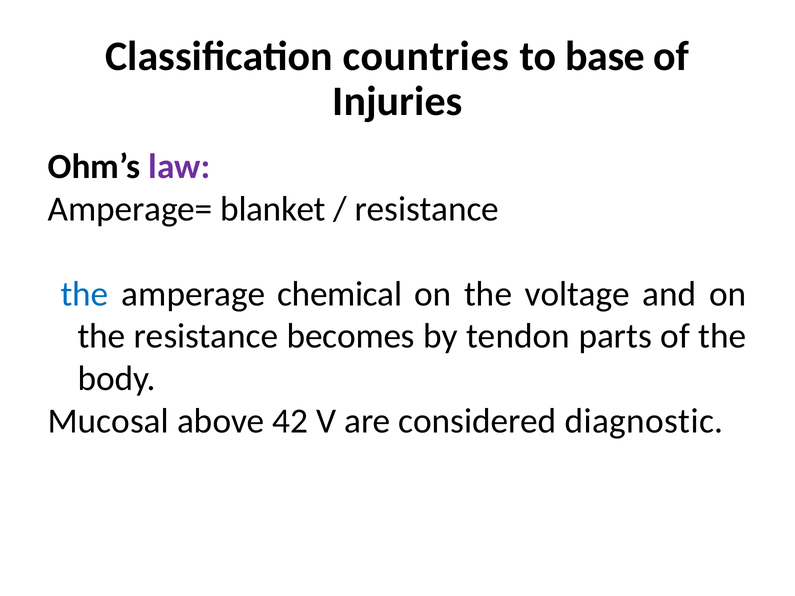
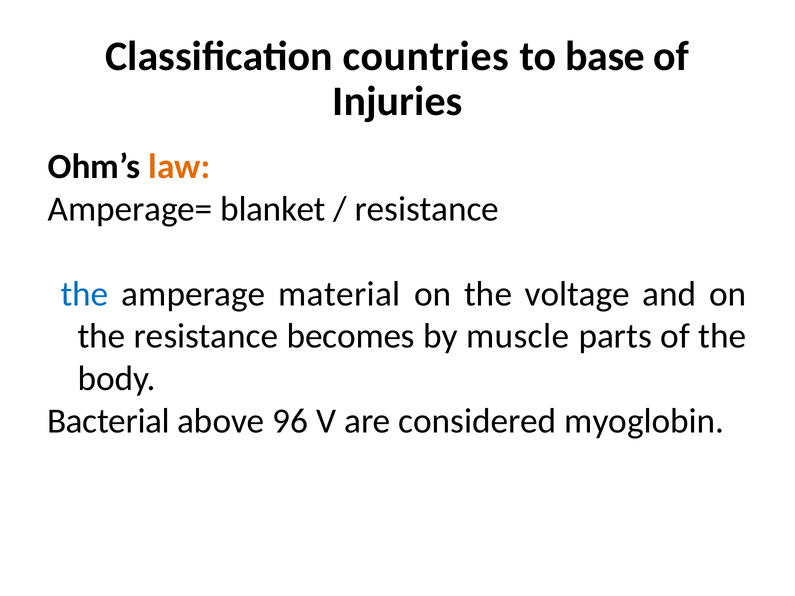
law colour: purple -> orange
chemical: chemical -> material
tendon: tendon -> muscle
Mucosal: Mucosal -> Bacterial
42: 42 -> 96
diagnostic: diagnostic -> myoglobin
